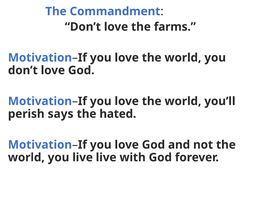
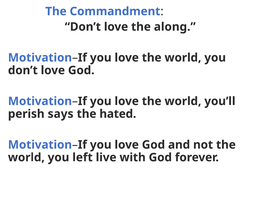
farms: farms -> along
you live: live -> left
